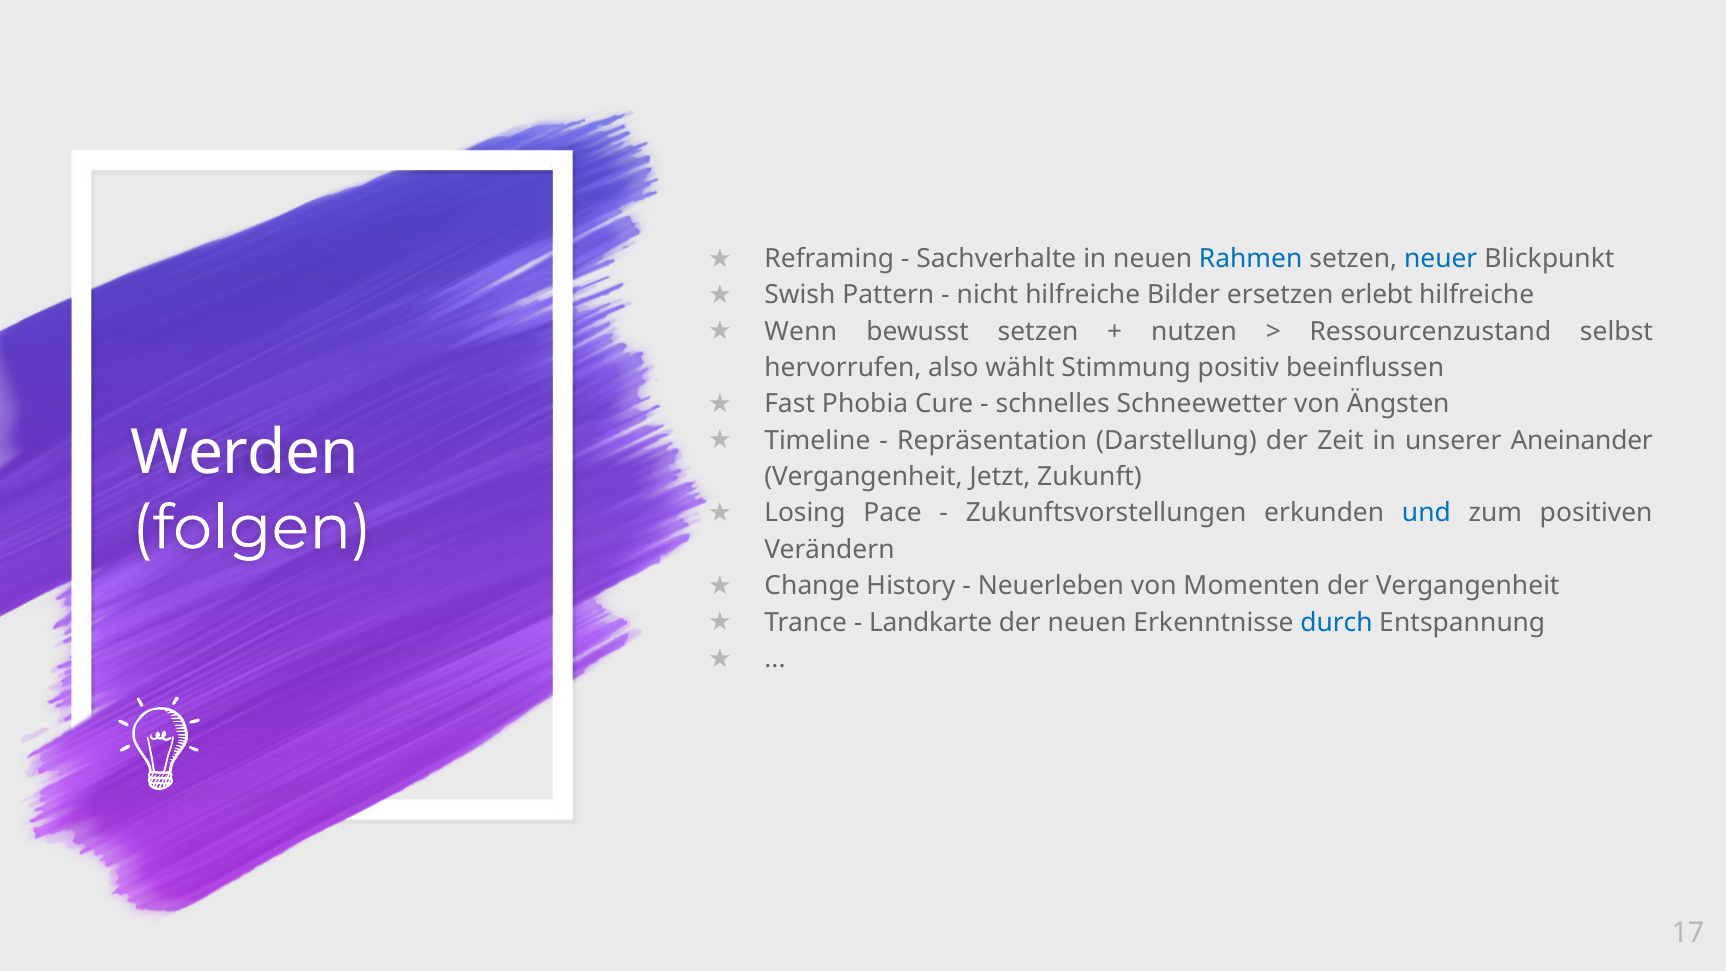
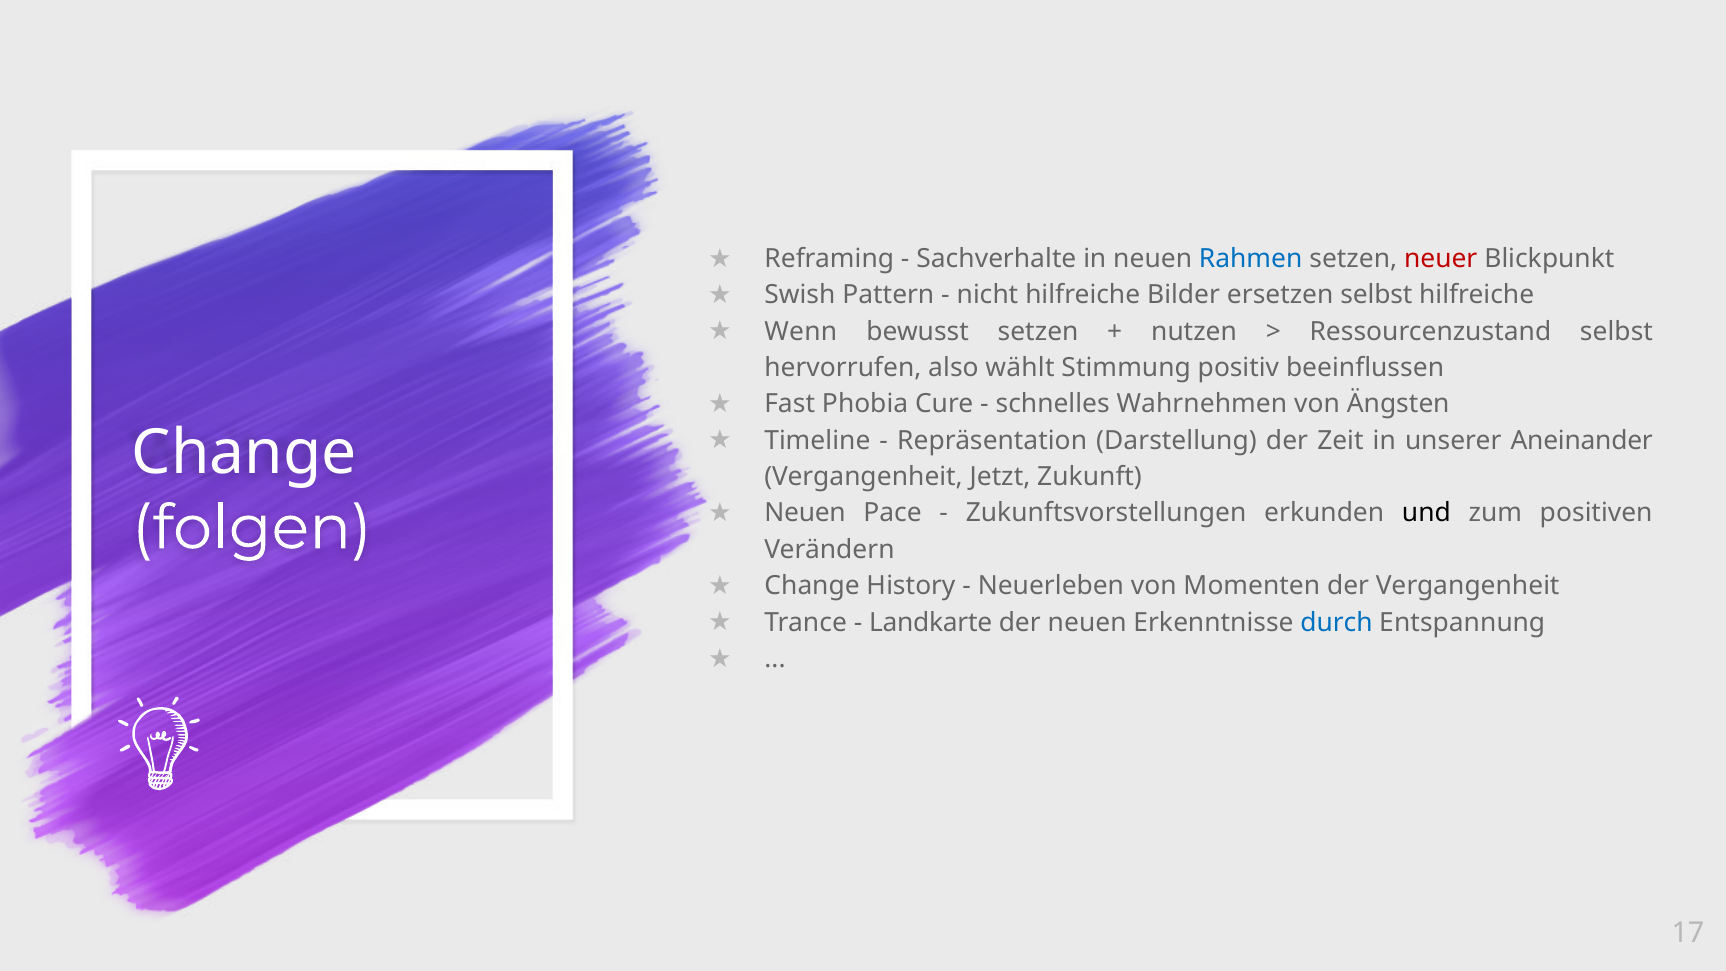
neuer colour: blue -> red
ersetzen erlebt: erlebt -> selbst
Schneewetter: Schneewetter -> Wahrnehmen
Werden at (245, 453): Werden -> Change
Losing at (805, 513): Losing -> Neuen
und colour: blue -> black
